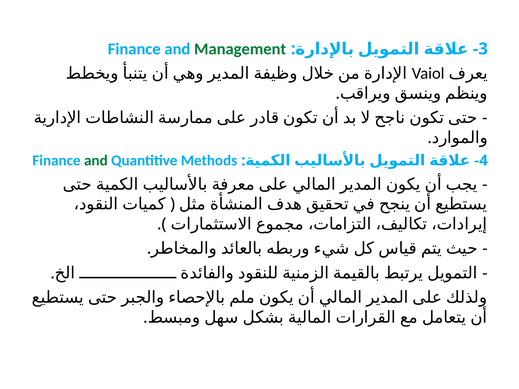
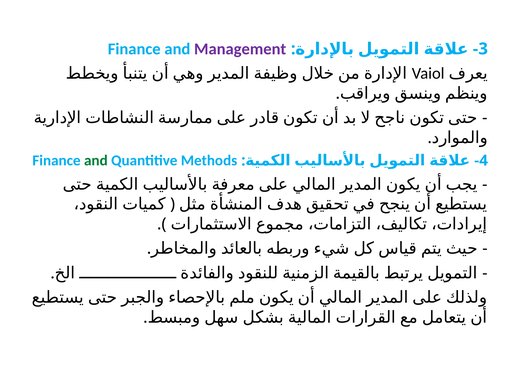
Management colour: green -> purple
